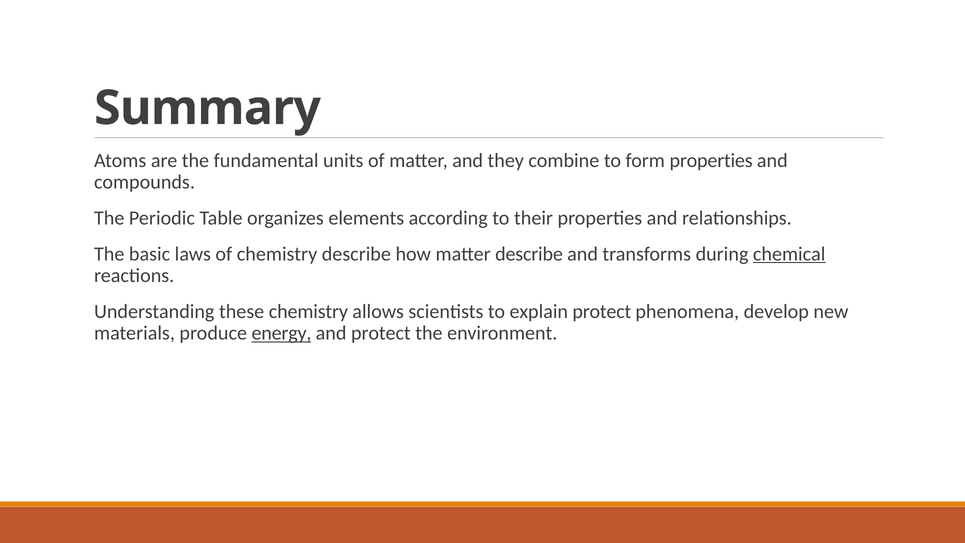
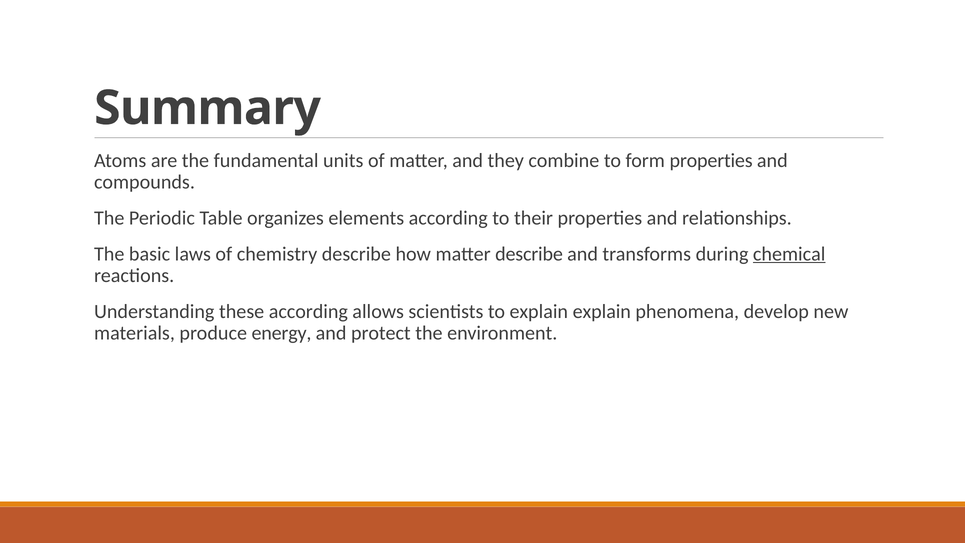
these chemistry: chemistry -> according
explain protect: protect -> explain
energy underline: present -> none
